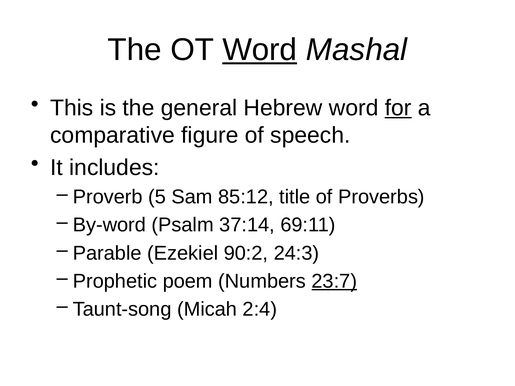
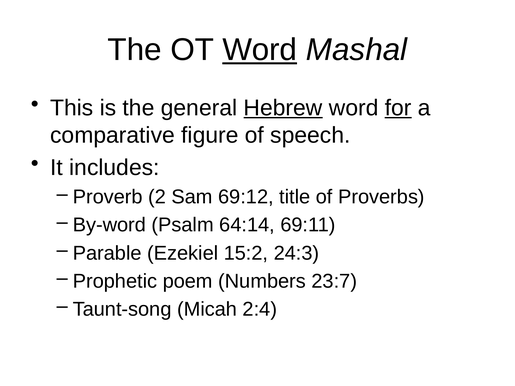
Hebrew underline: none -> present
5: 5 -> 2
85:12: 85:12 -> 69:12
37:14: 37:14 -> 64:14
90:2: 90:2 -> 15:2
23:7 underline: present -> none
